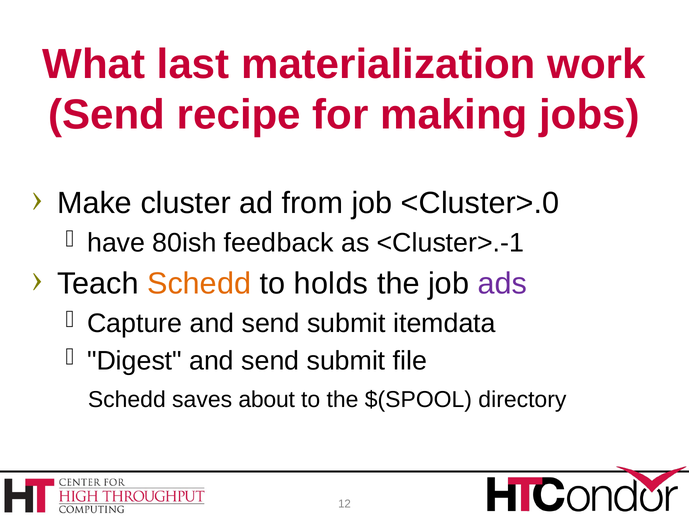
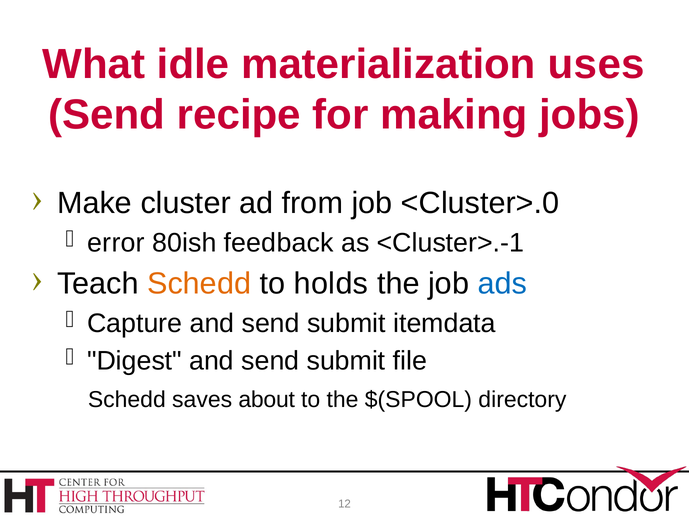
last: last -> idle
work: work -> uses
have: have -> error
ads colour: purple -> blue
